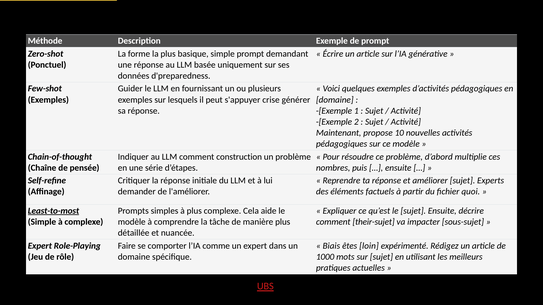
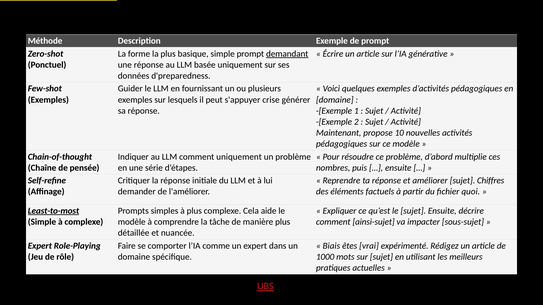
demandant underline: none -> present
comment construction: construction -> uniquement
Experts: Experts -> Chiffres
their-sujet: their-sujet -> ainsi-sujet
loin: loin -> vrai
